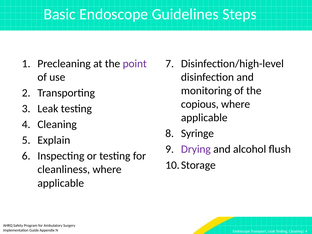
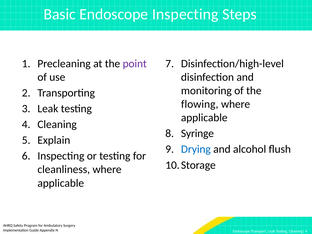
Endoscope Guidelines: Guidelines -> Inspecting
copious: copious -> flowing
Drying colour: purple -> blue
